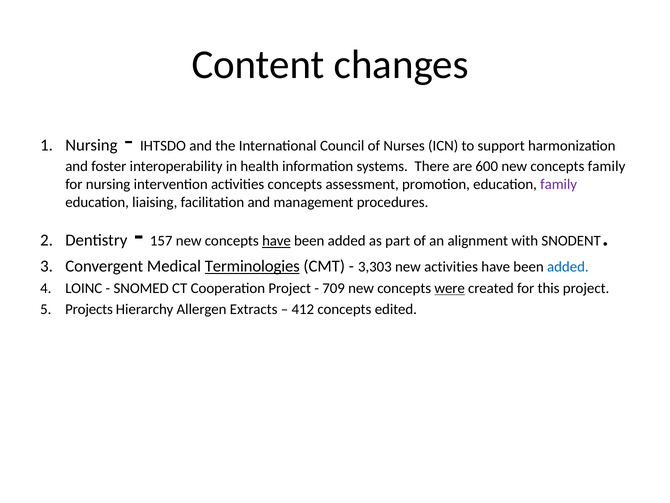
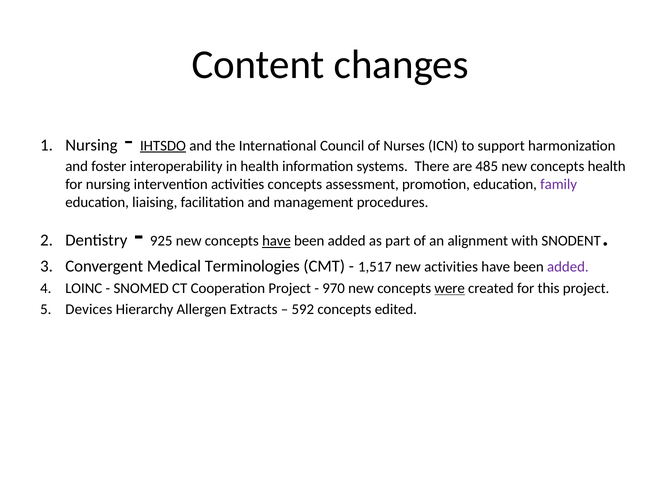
IHTSDO underline: none -> present
600: 600 -> 485
concepts family: family -> health
157: 157 -> 925
Terminologies underline: present -> none
3,303: 3,303 -> 1,517
added at (568, 267) colour: blue -> purple
709: 709 -> 970
Projects: Projects -> Devices
412: 412 -> 592
